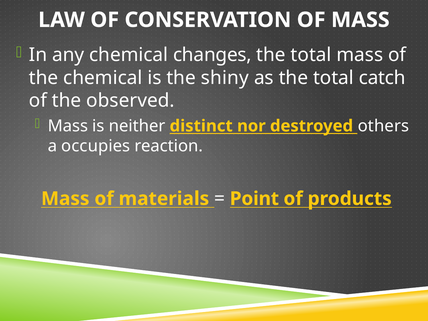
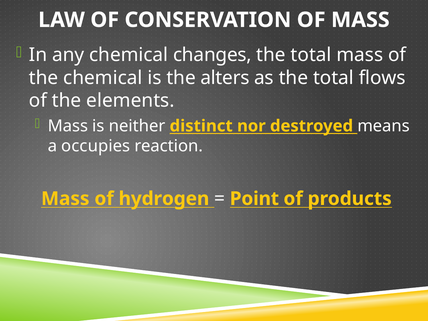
shiny: shiny -> alters
catch: catch -> flows
observed: observed -> elements
others: others -> means
materials: materials -> hydrogen
